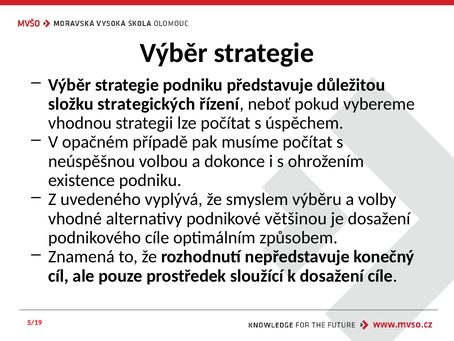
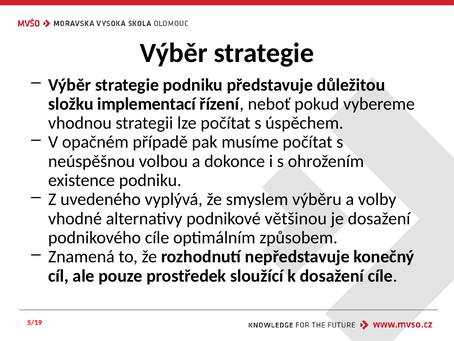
strategických: strategických -> implementací
